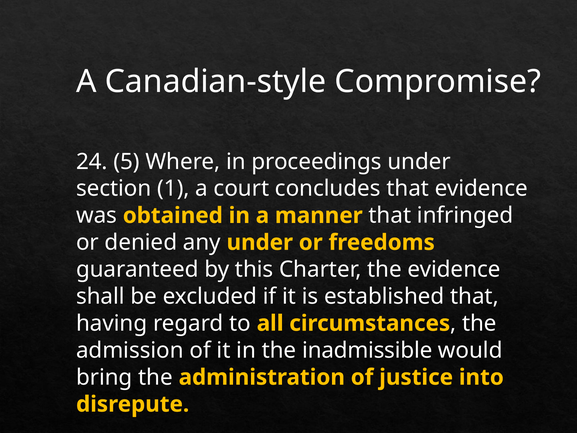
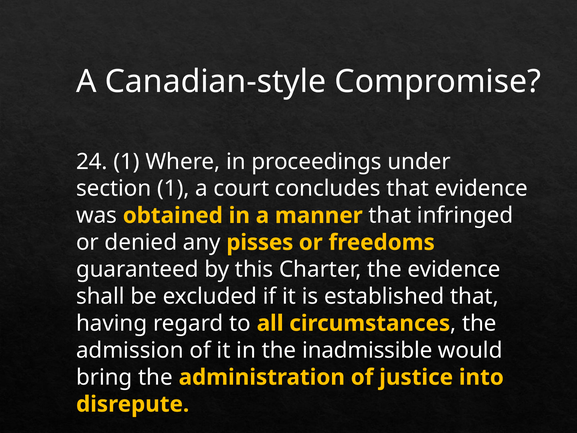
24 5: 5 -> 1
any under: under -> pisses
